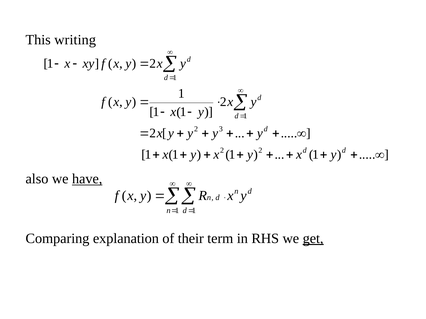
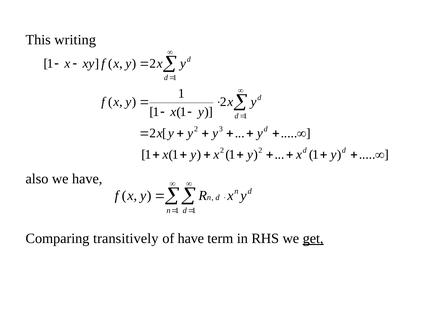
have at (87, 179) underline: present -> none
explanation: explanation -> transitively
of their: their -> have
